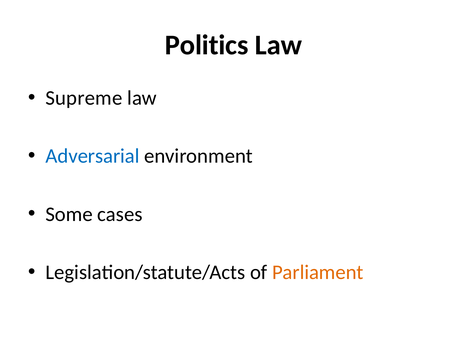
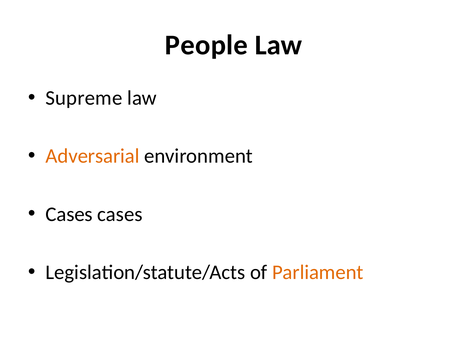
Politics: Politics -> People
Adversarial colour: blue -> orange
Some at (69, 214): Some -> Cases
